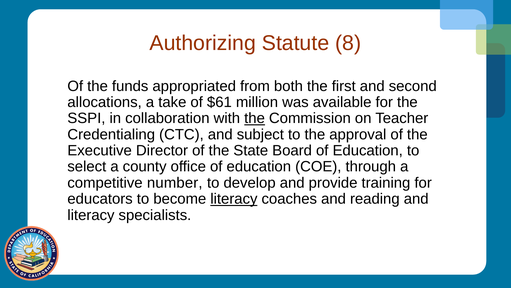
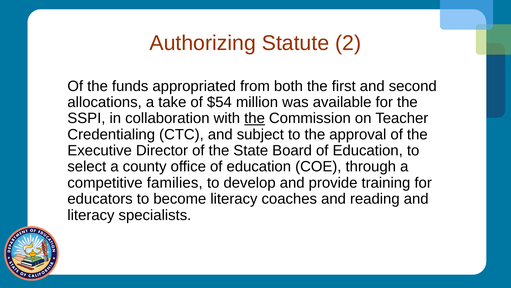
8: 8 -> 2
$61: $61 -> $54
number: number -> families
literacy at (234, 199) underline: present -> none
